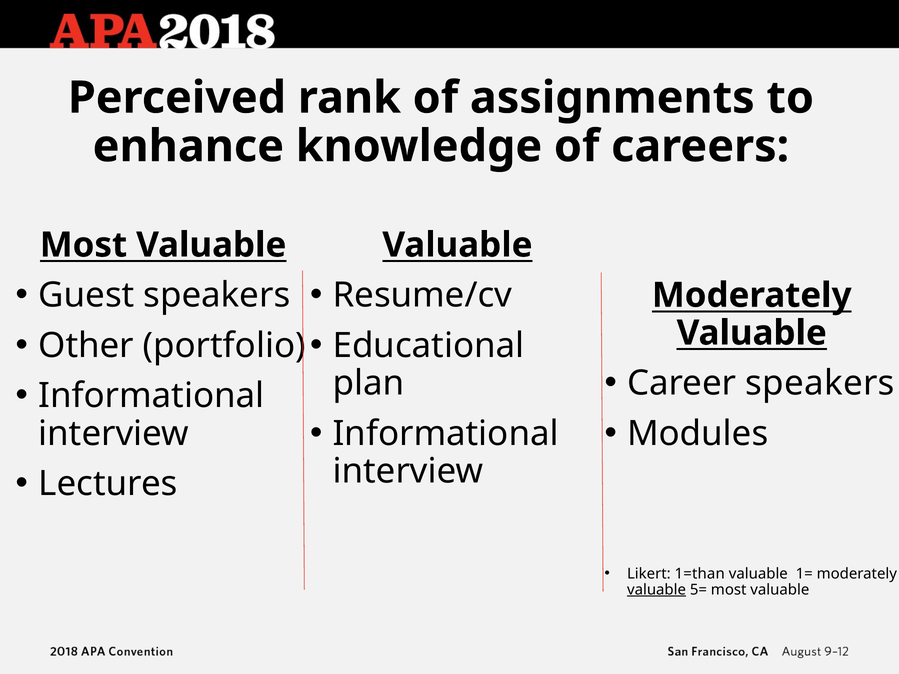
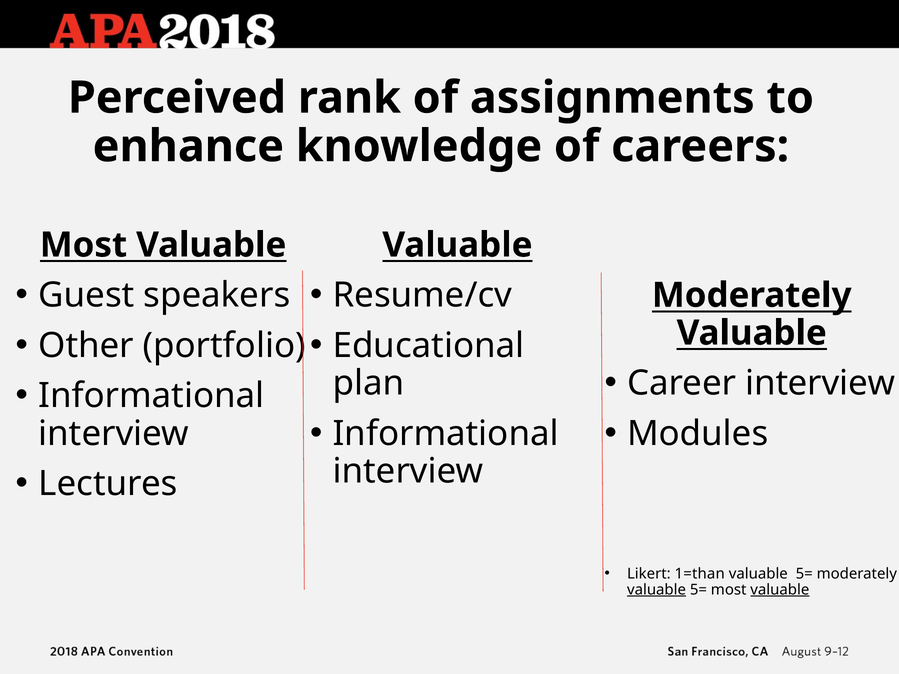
Career speakers: speakers -> interview
1= at (804, 574): 1= -> 5=
valuable at (780, 590) underline: none -> present
